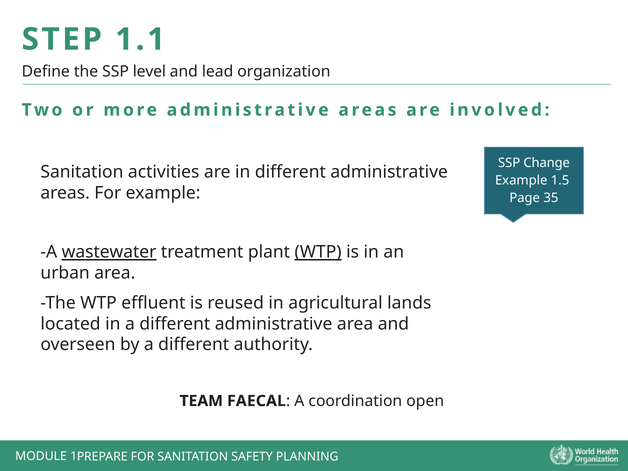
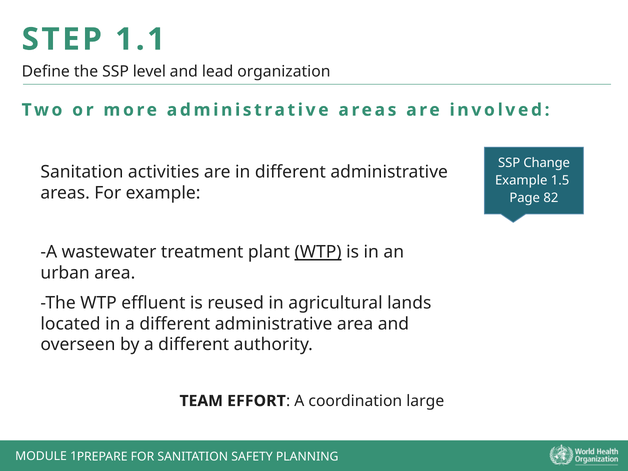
35: 35 -> 82
wastewater underline: present -> none
FAECAL: FAECAL -> EFFORT
open: open -> large
